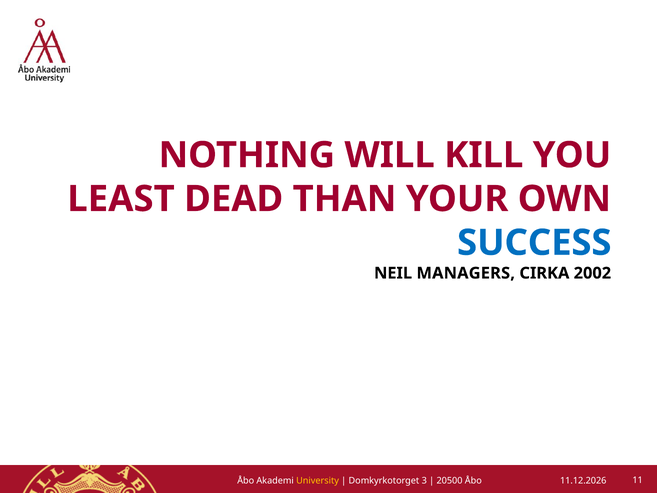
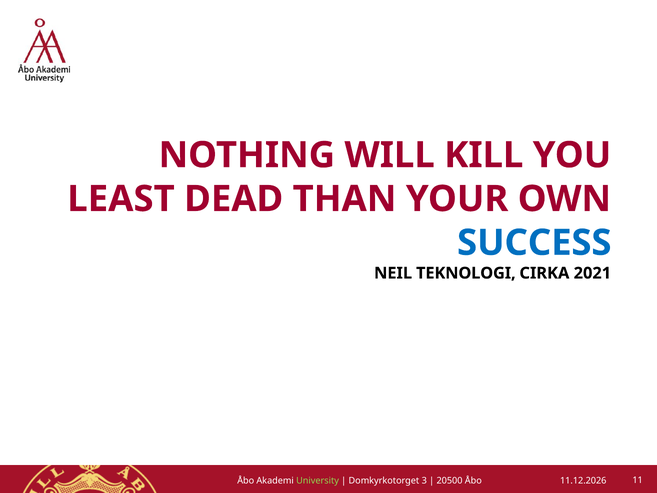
MANAGERS: MANAGERS -> TEKNOLOGI
2002: 2002 -> 2021
University colour: yellow -> light green
